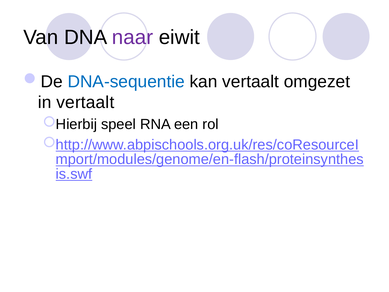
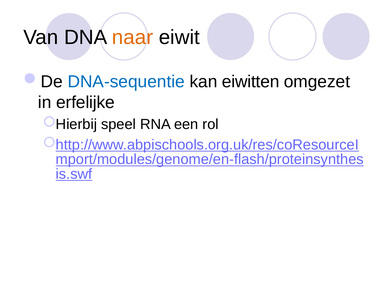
naar colour: purple -> orange
kan vertaalt: vertaalt -> eiwitten
in vertaalt: vertaalt -> erfelijke
